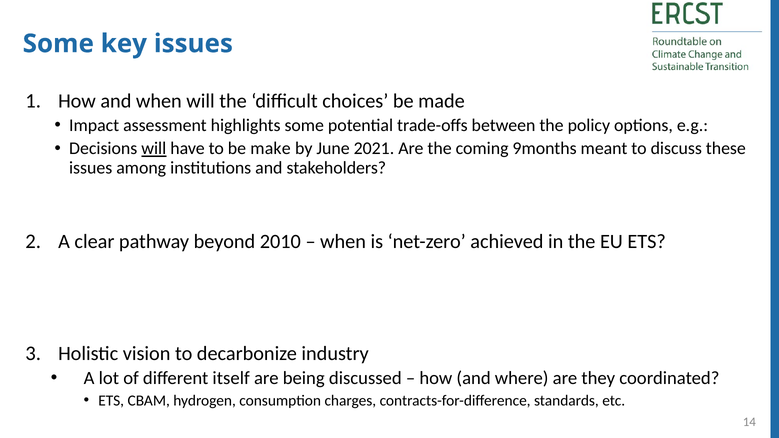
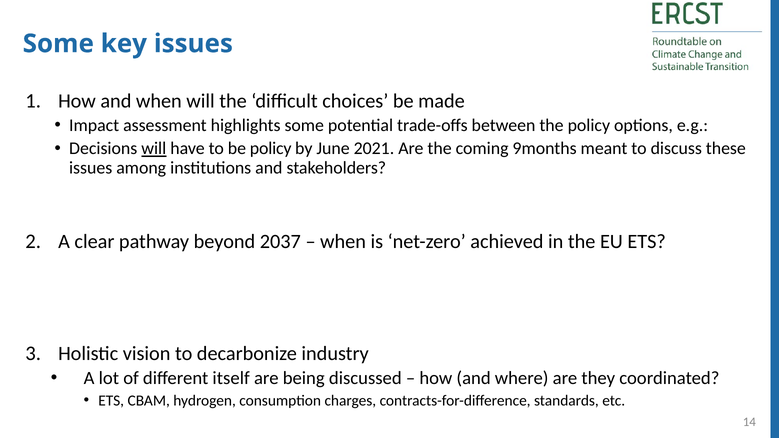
be make: make -> policy
2010: 2010 -> 2037
